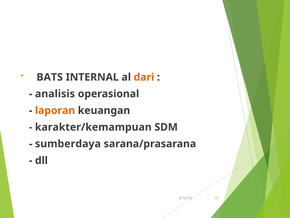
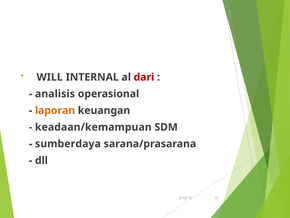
BATS: BATS -> WILL
dari colour: orange -> red
karakter/kemampuan: karakter/kemampuan -> keadaan/kemampuan
